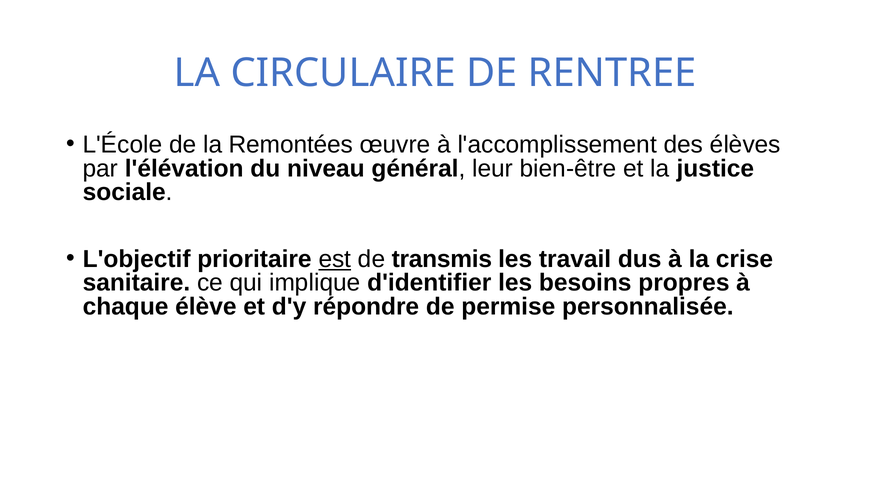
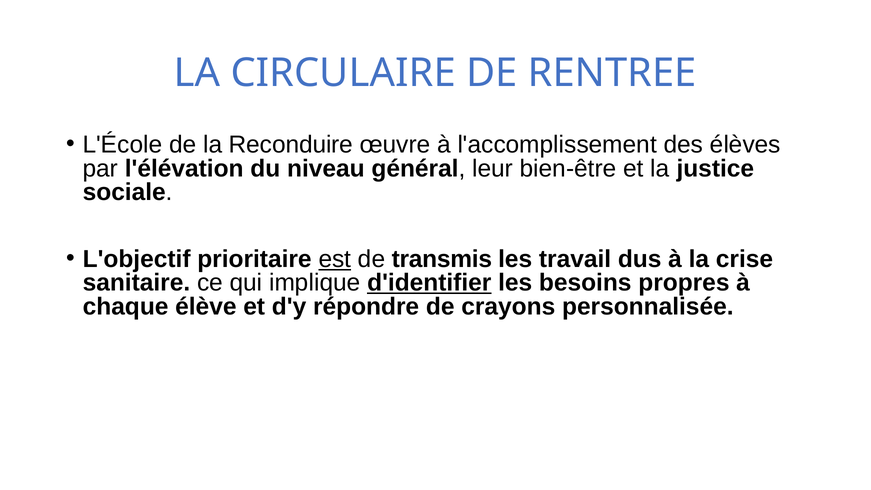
Remontées: Remontées -> Reconduire
d'identifier underline: none -> present
permise: permise -> crayons
